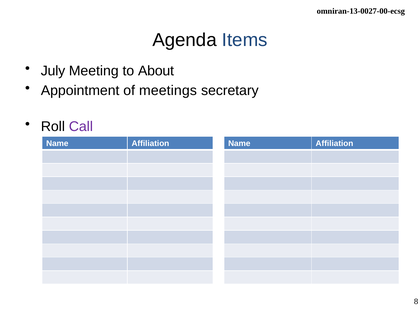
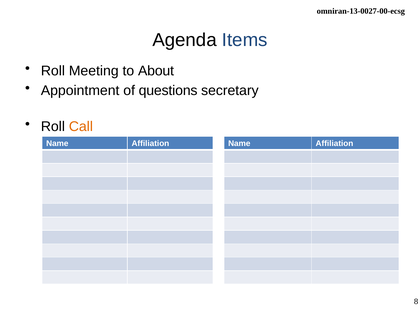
July at (53, 71): July -> Roll
meetings: meetings -> questions
Call colour: purple -> orange
